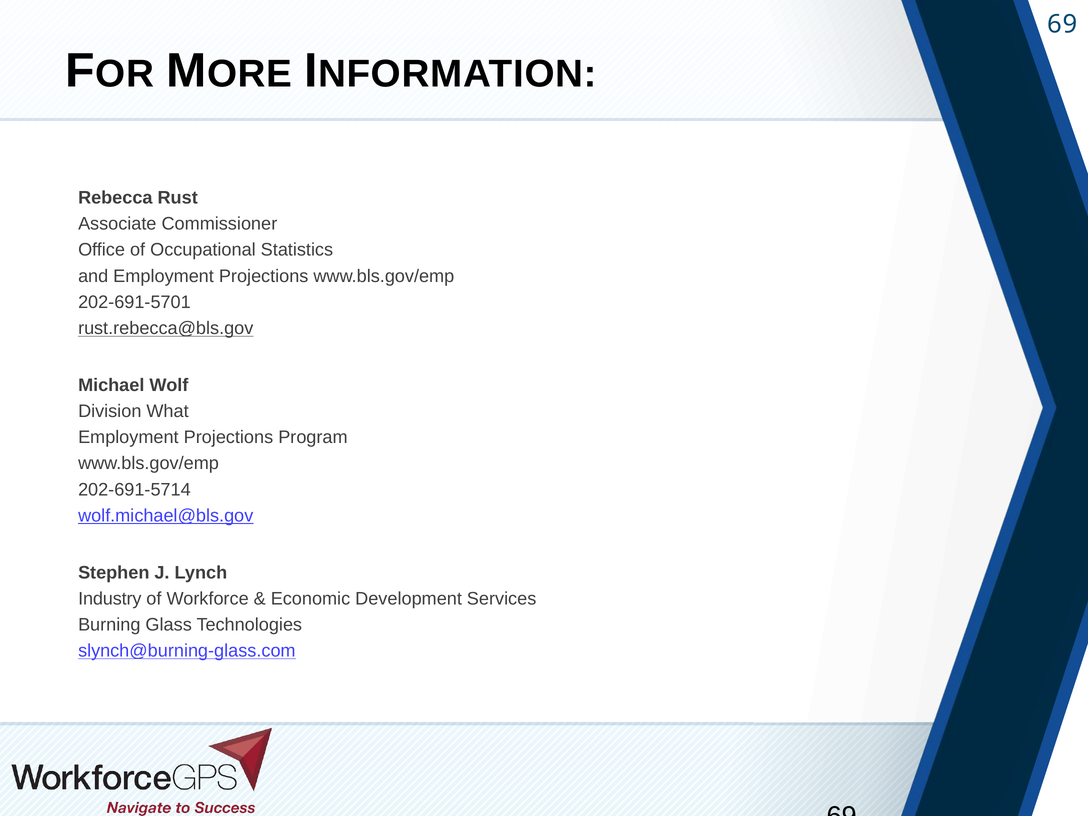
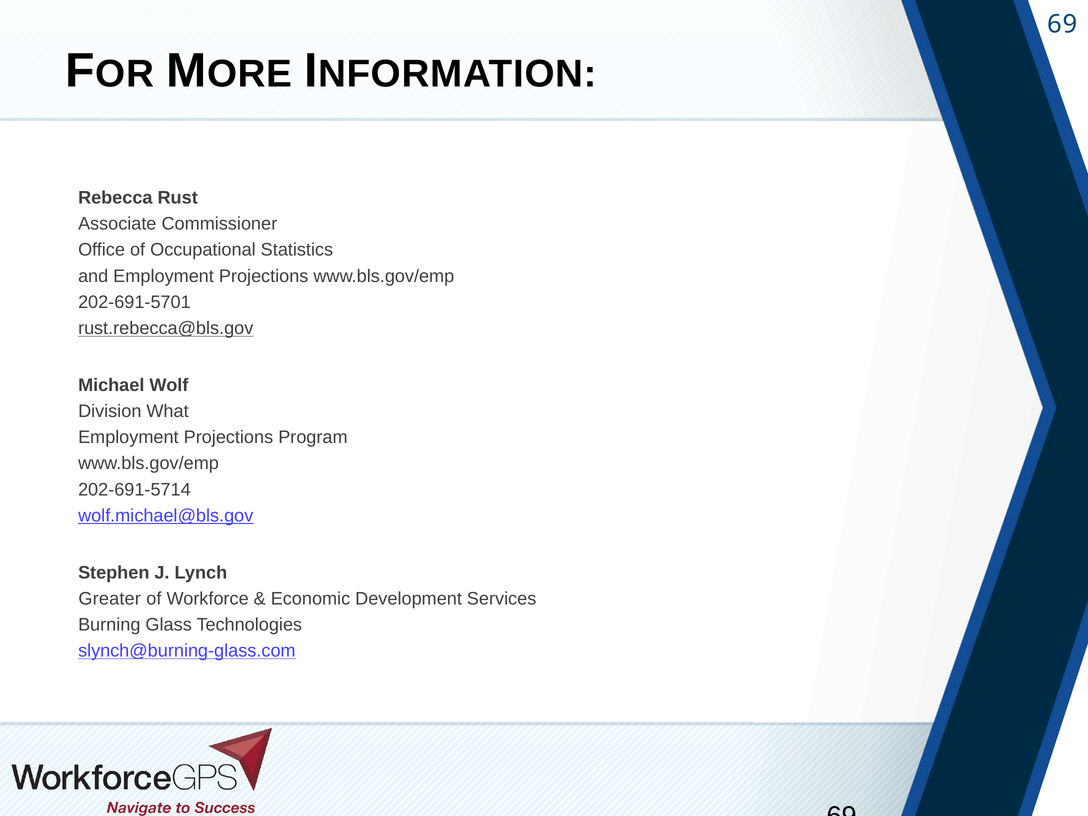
Industry: Industry -> Greater
